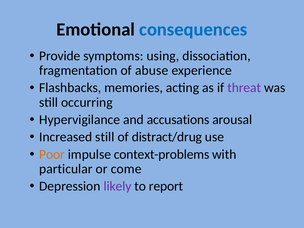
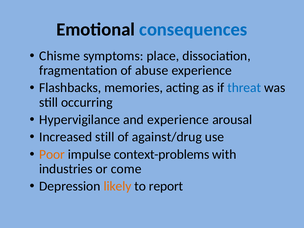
Provide: Provide -> Chisme
using: using -> place
threat colour: purple -> blue
and accusations: accusations -> experience
distract/drug: distract/drug -> against/drug
particular: particular -> industries
likely colour: purple -> orange
